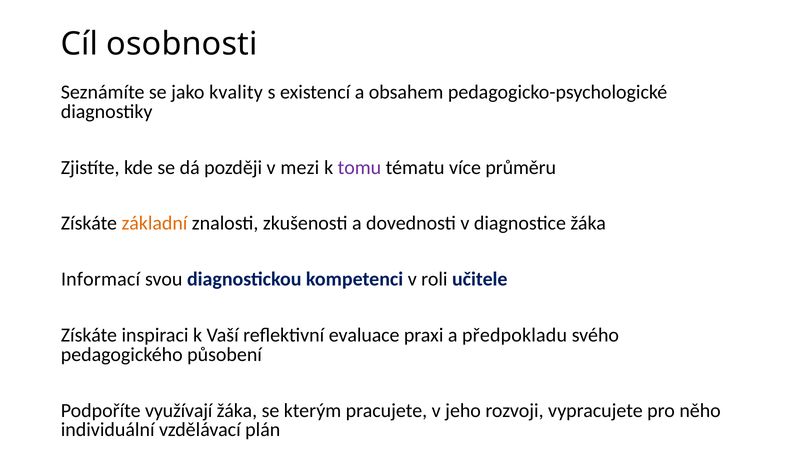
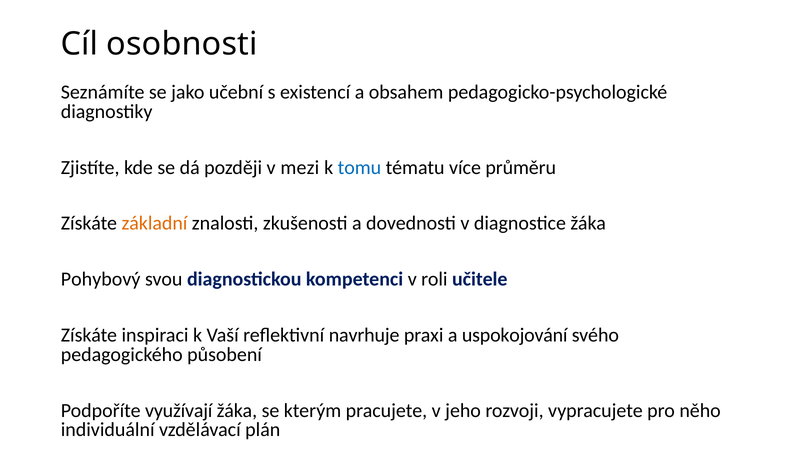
kvality: kvality -> učební
tomu colour: purple -> blue
Informací: Informací -> Pohybový
evaluace: evaluace -> navrhuje
předpokladu: předpokladu -> uspokojování
